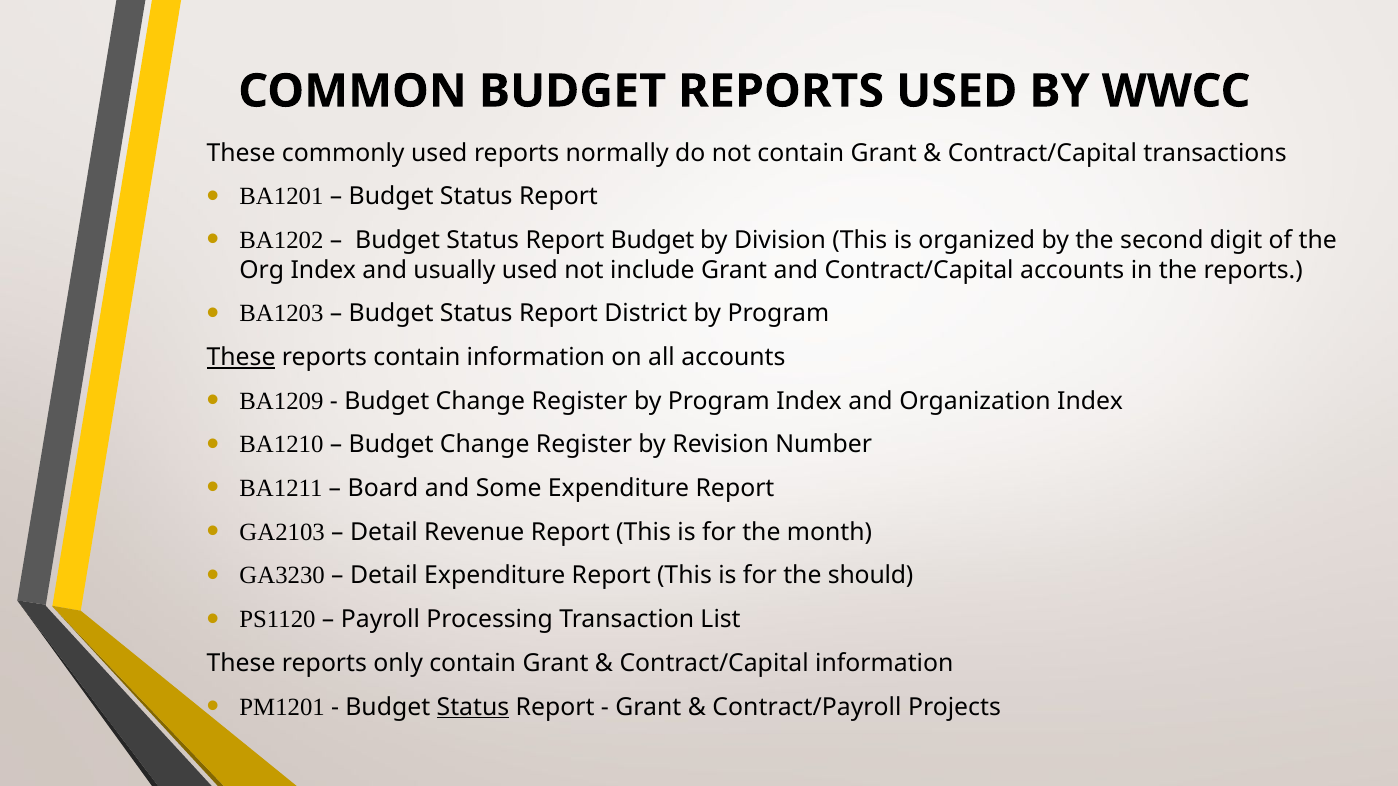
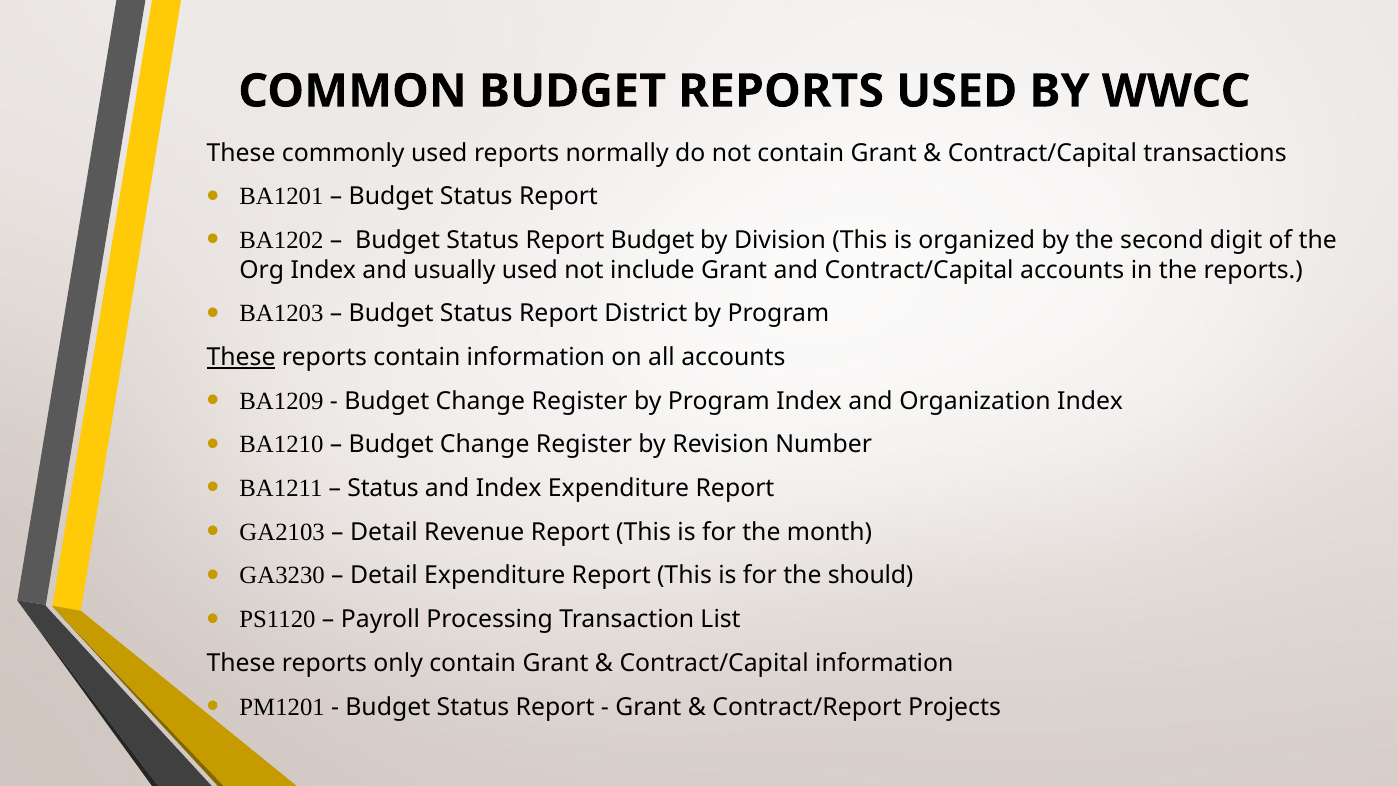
Board at (383, 489): Board -> Status
and Some: Some -> Index
Status at (473, 707) underline: present -> none
Contract/Payroll: Contract/Payroll -> Contract/Report
